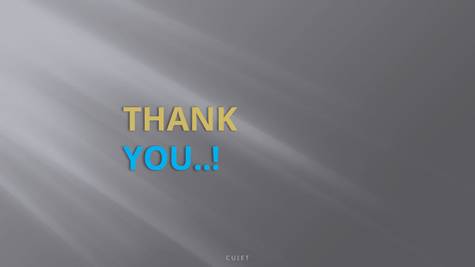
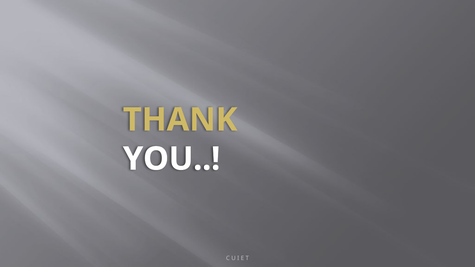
YOU colour: light blue -> white
